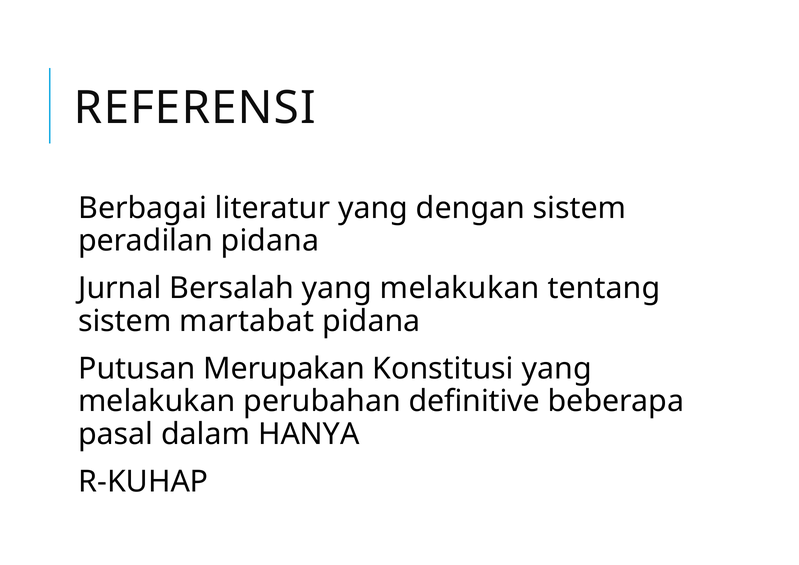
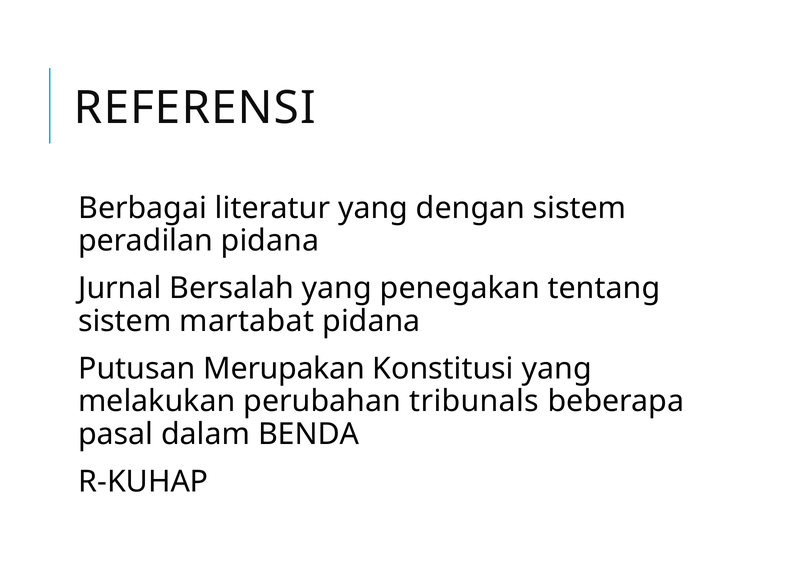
melakukan at (460, 288): melakukan -> penegakan
definitive: definitive -> tribunals
HANYA: HANYA -> BENDA
